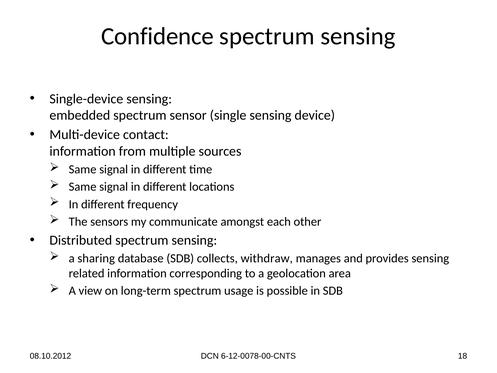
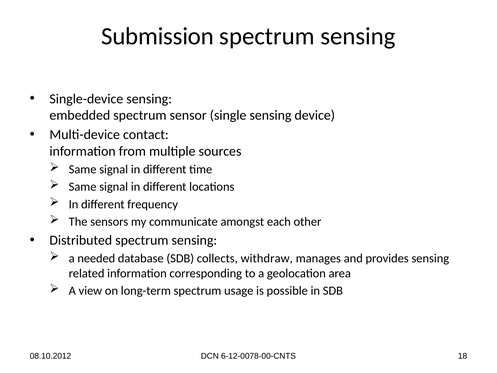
Confidence: Confidence -> Submission
sharing: sharing -> needed
